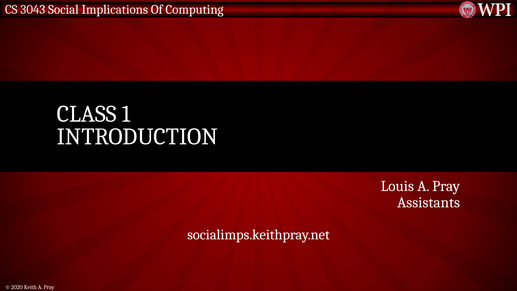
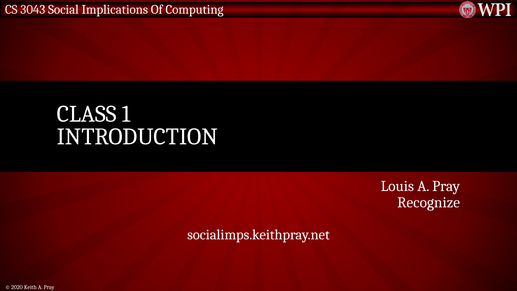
Assistants: Assistants -> Recognize
